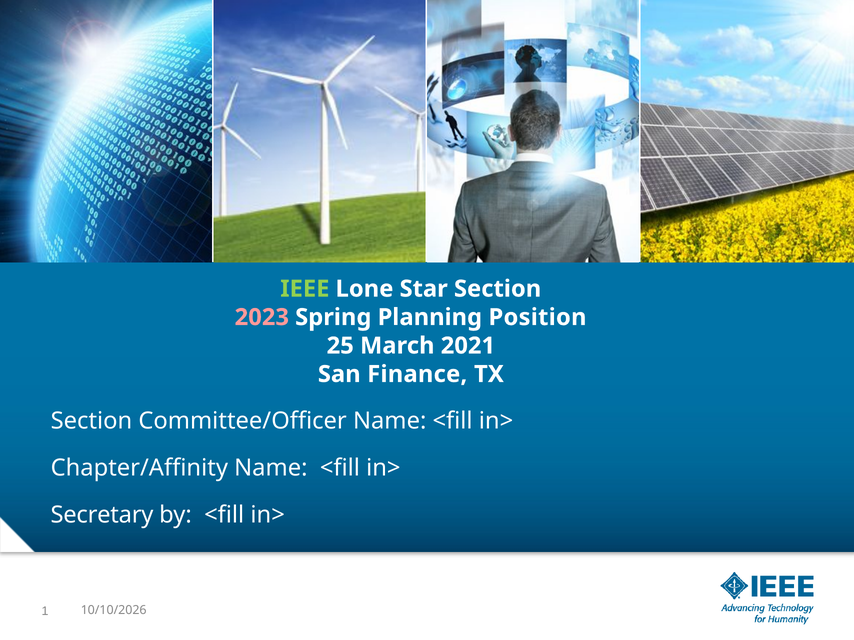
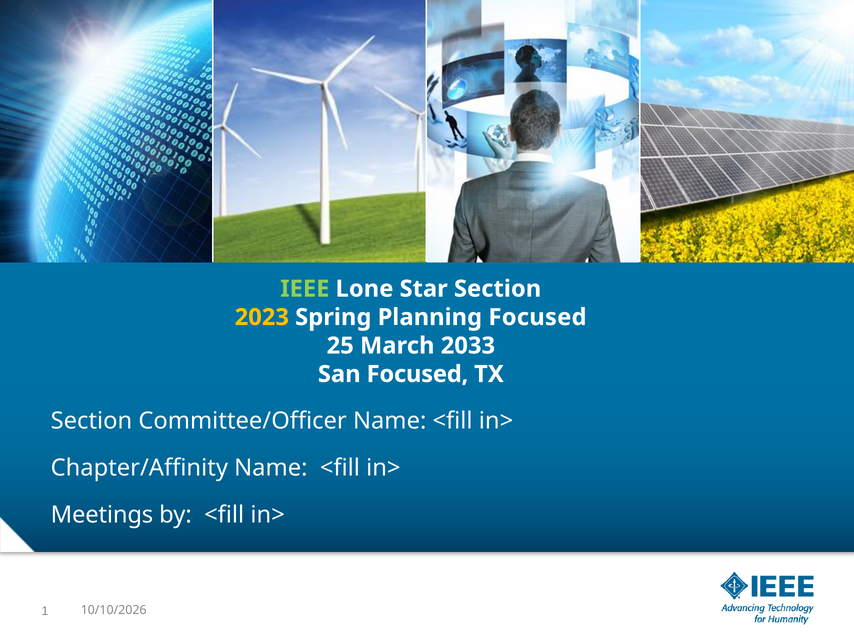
2023 colour: pink -> yellow
Planning Position: Position -> Focused
2021: 2021 -> 2033
San Finance: Finance -> Focused
Secretary: Secretary -> Meetings
